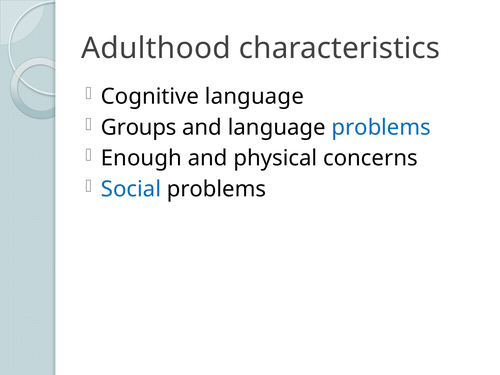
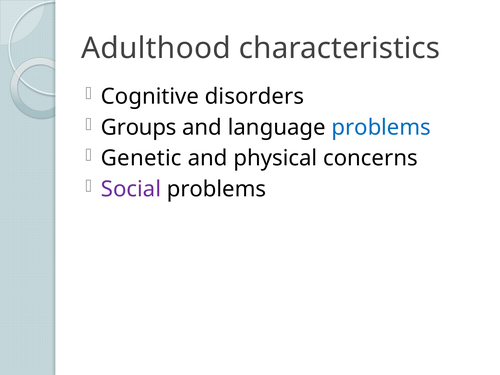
Cognitive language: language -> disorders
Enough: Enough -> Genetic
Social colour: blue -> purple
